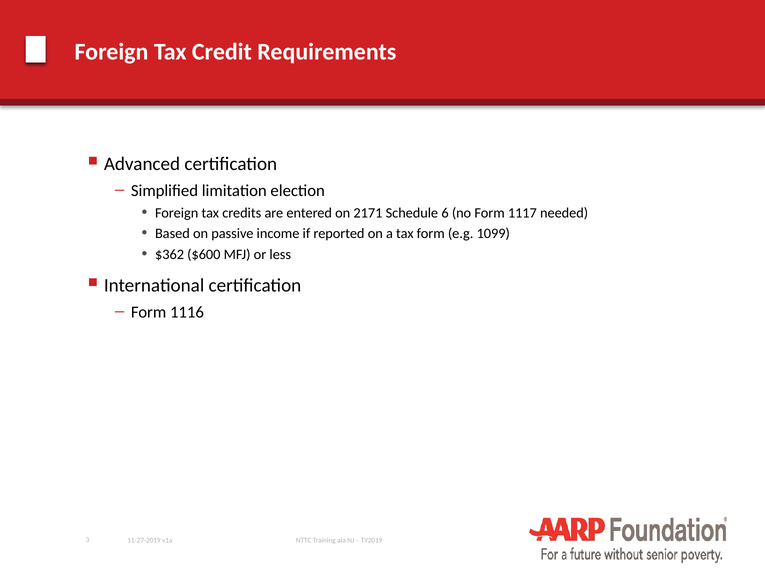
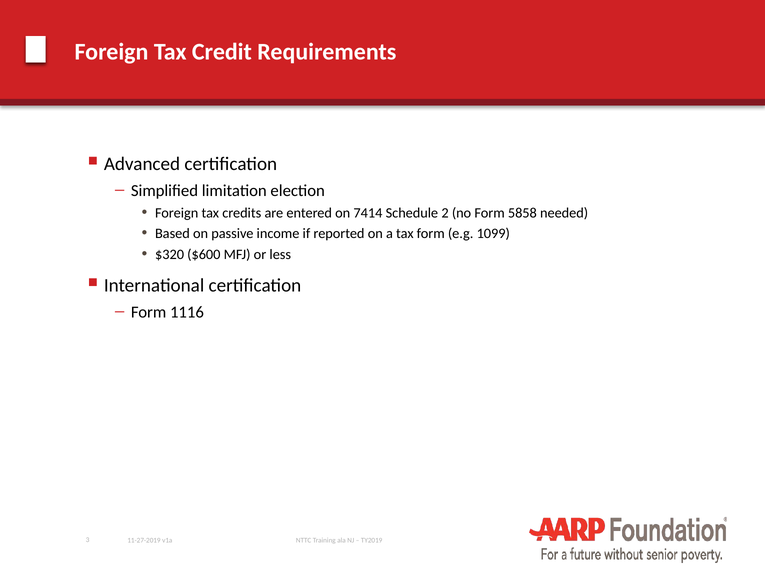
2171: 2171 -> 7414
6: 6 -> 2
1117: 1117 -> 5858
$362: $362 -> $320
